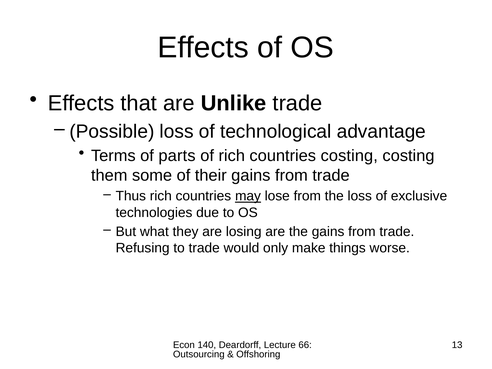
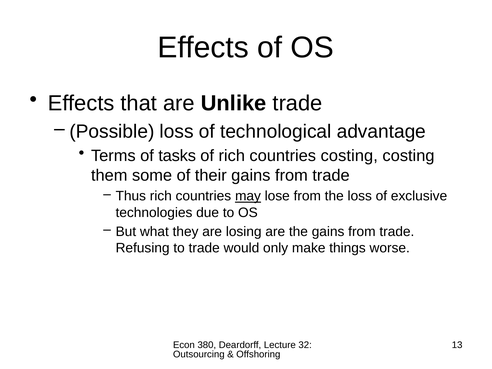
parts: parts -> tasks
140: 140 -> 380
66: 66 -> 32
